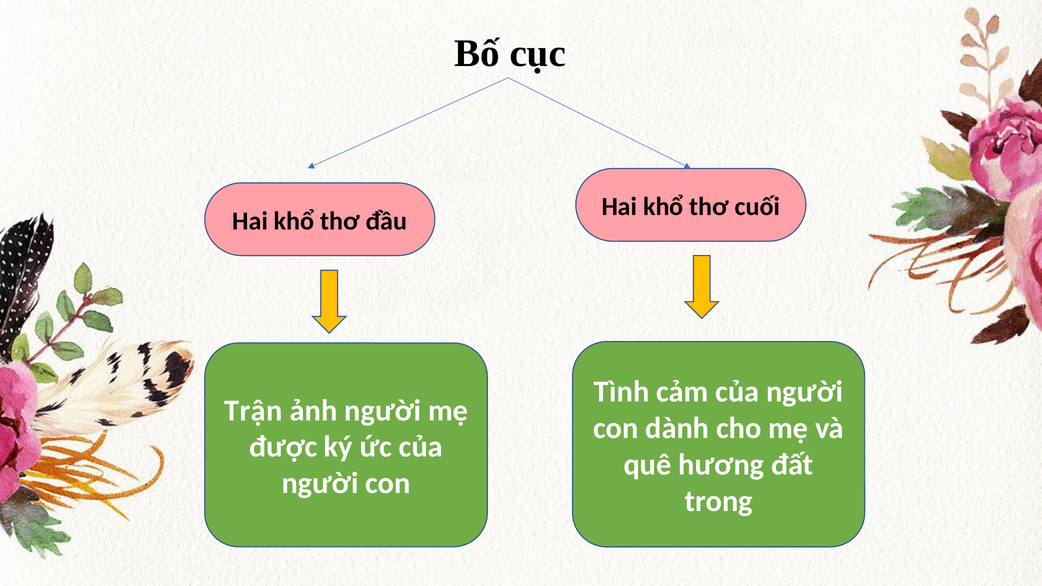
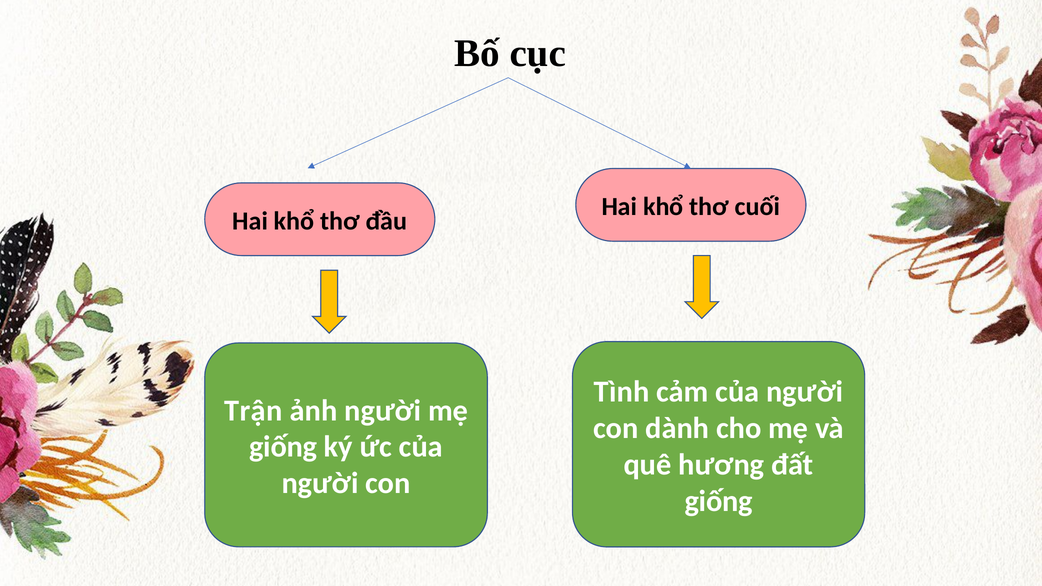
được at (283, 447): được -> giống
trong at (719, 501): trong -> giống
